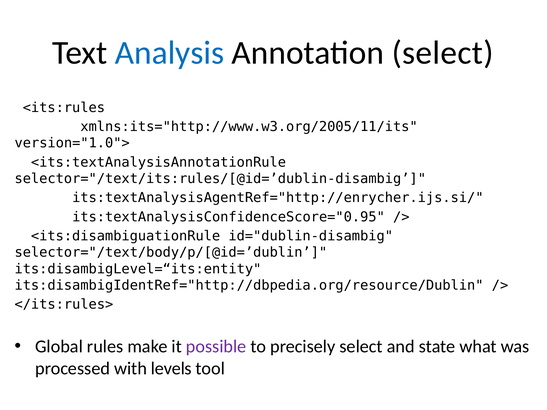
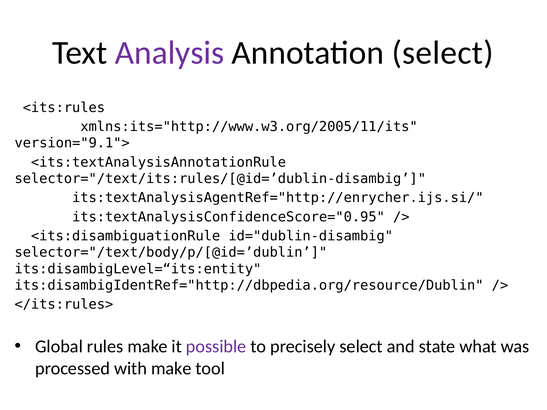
Analysis colour: blue -> purple
version="1.0">: version="1.0"> -> version="9.1">
with levels: levels -> make
